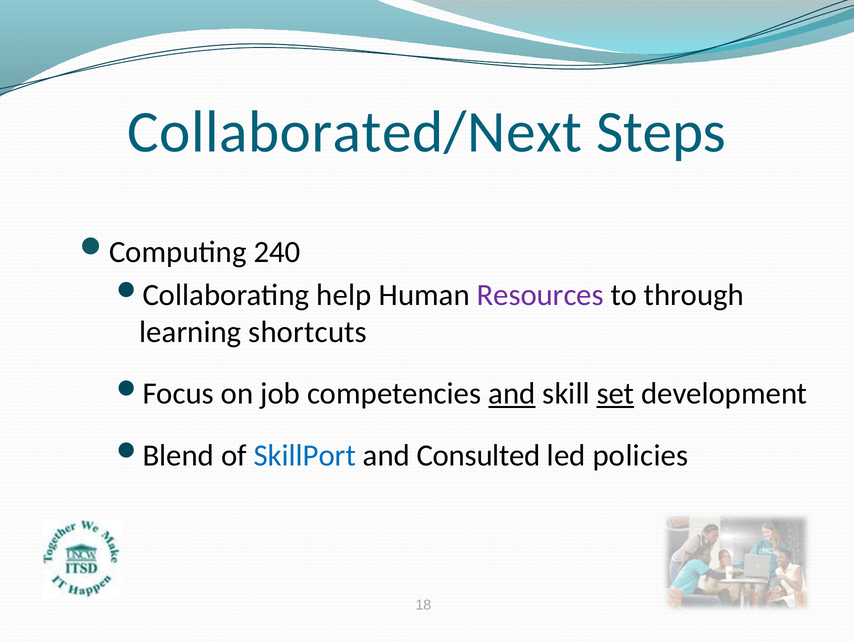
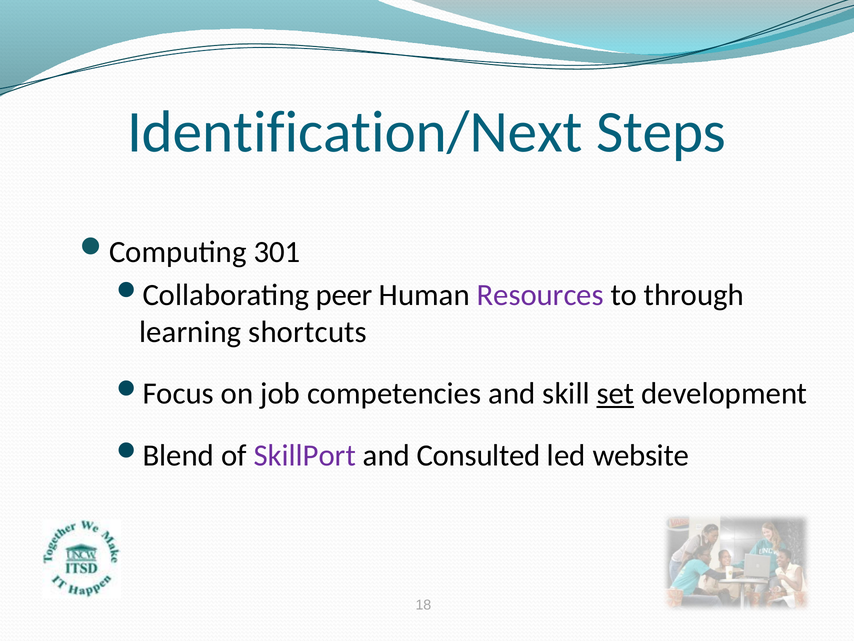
Collaborated/Next: Collaborated/Next -> Identification/Next
240: 240 -> 301
help: help -> peer
and at (512, 393) underline: present -> none
SkillPort colour: blue -> purple
policies: policies -> website
